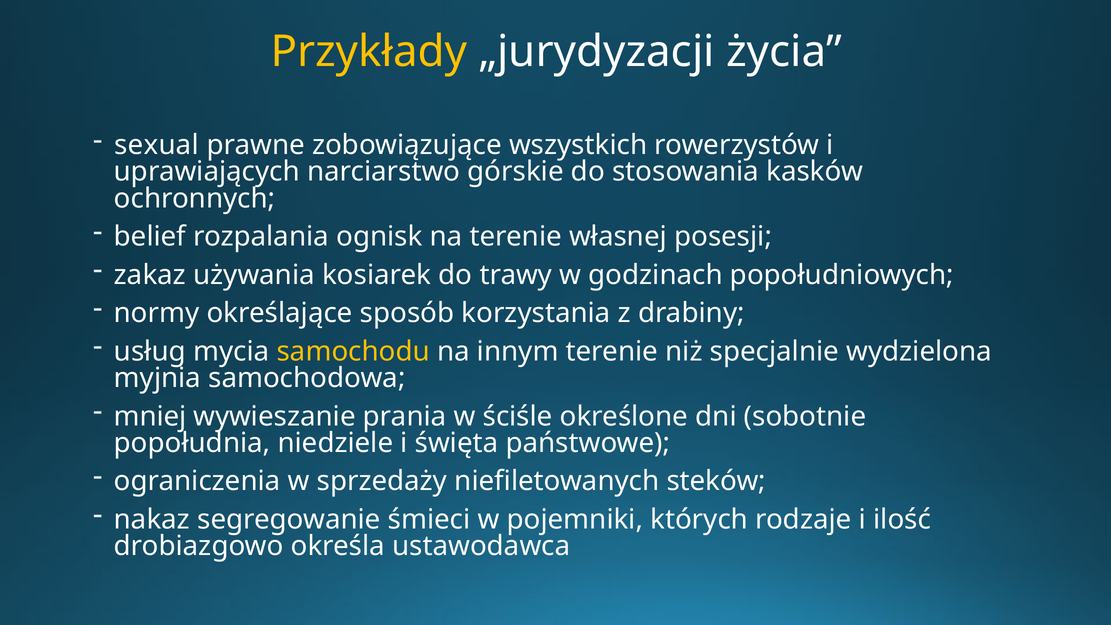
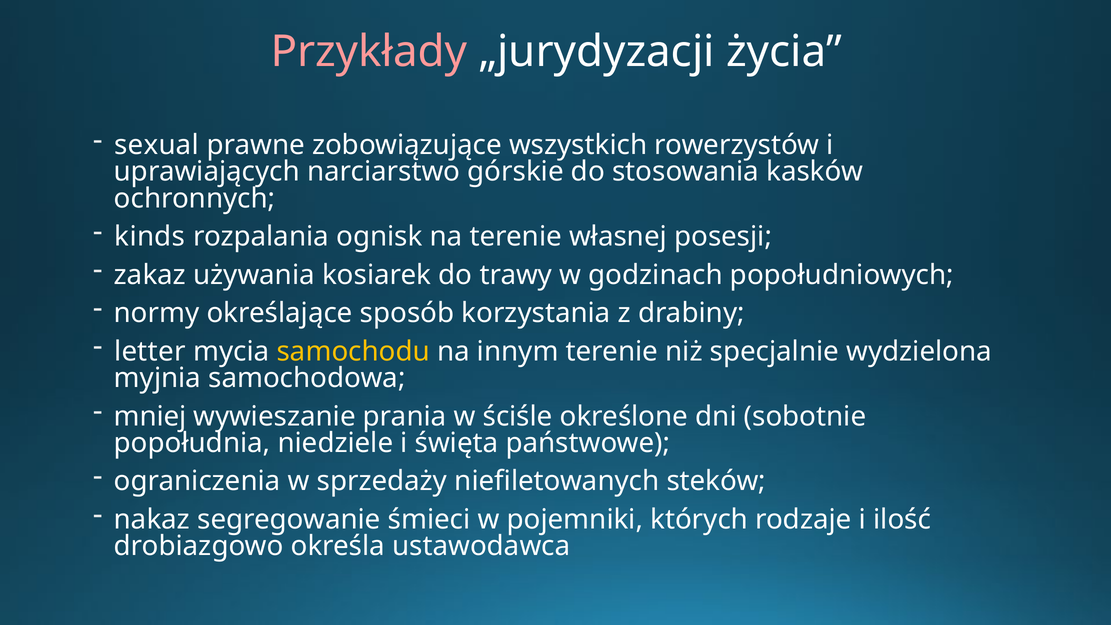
Przykłady colour: yellow -> pink
belief: belief -> kinds
usług: usług -> letter
